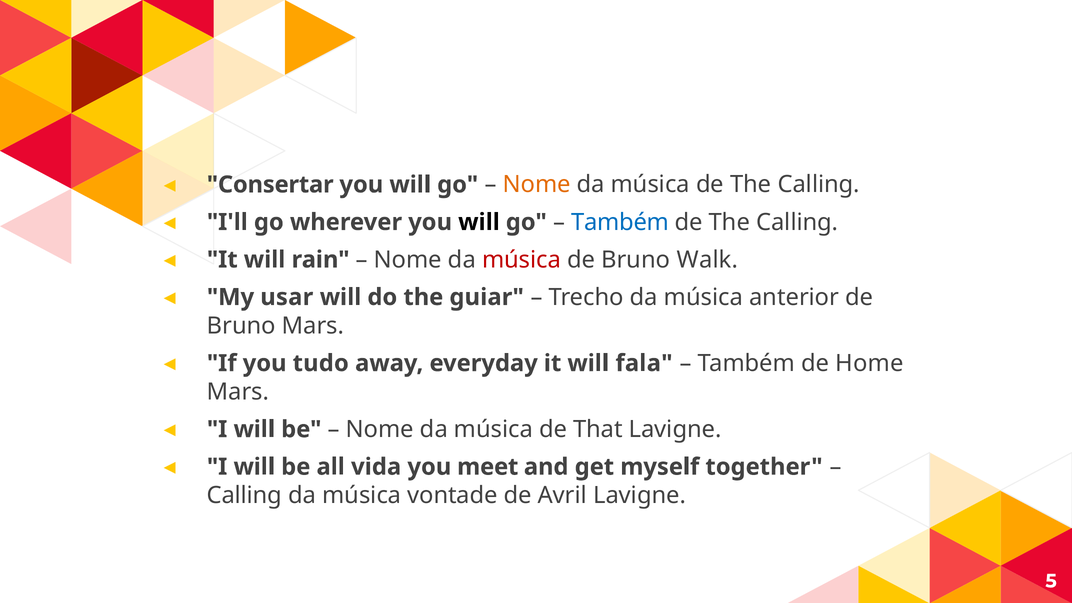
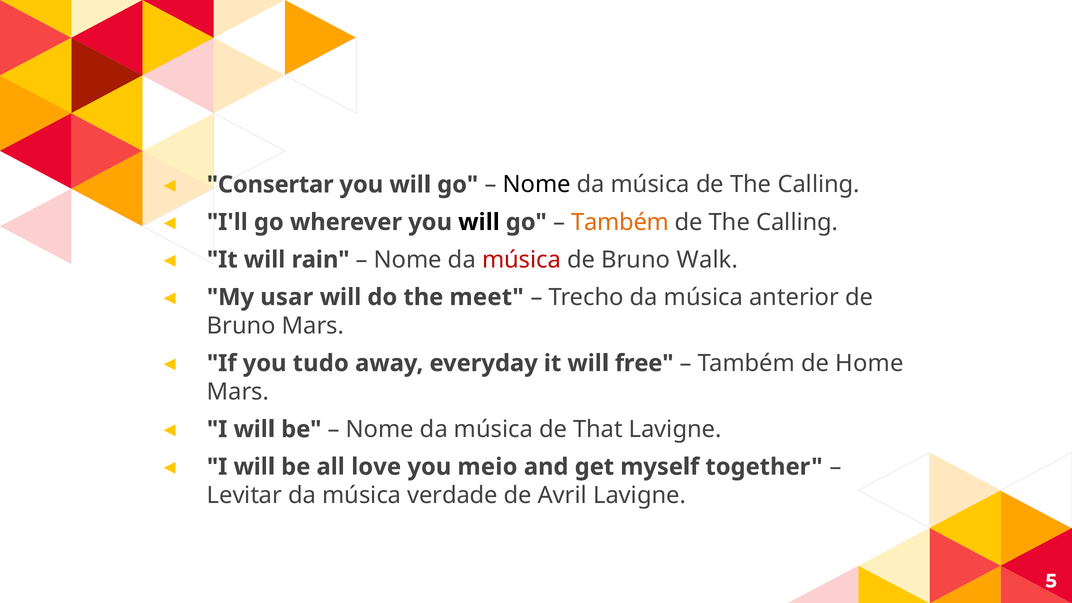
Nome at (537, 185) colour: orange -> black
Também at (620, 222) colour: blue -> orange
guiar: guiar -> meet
fala: fala -> free
vida: vida -> love
meet: meet -> meio
Calling at (244, 495): Calling -> Levitar
vontade: vontade -> verdade
